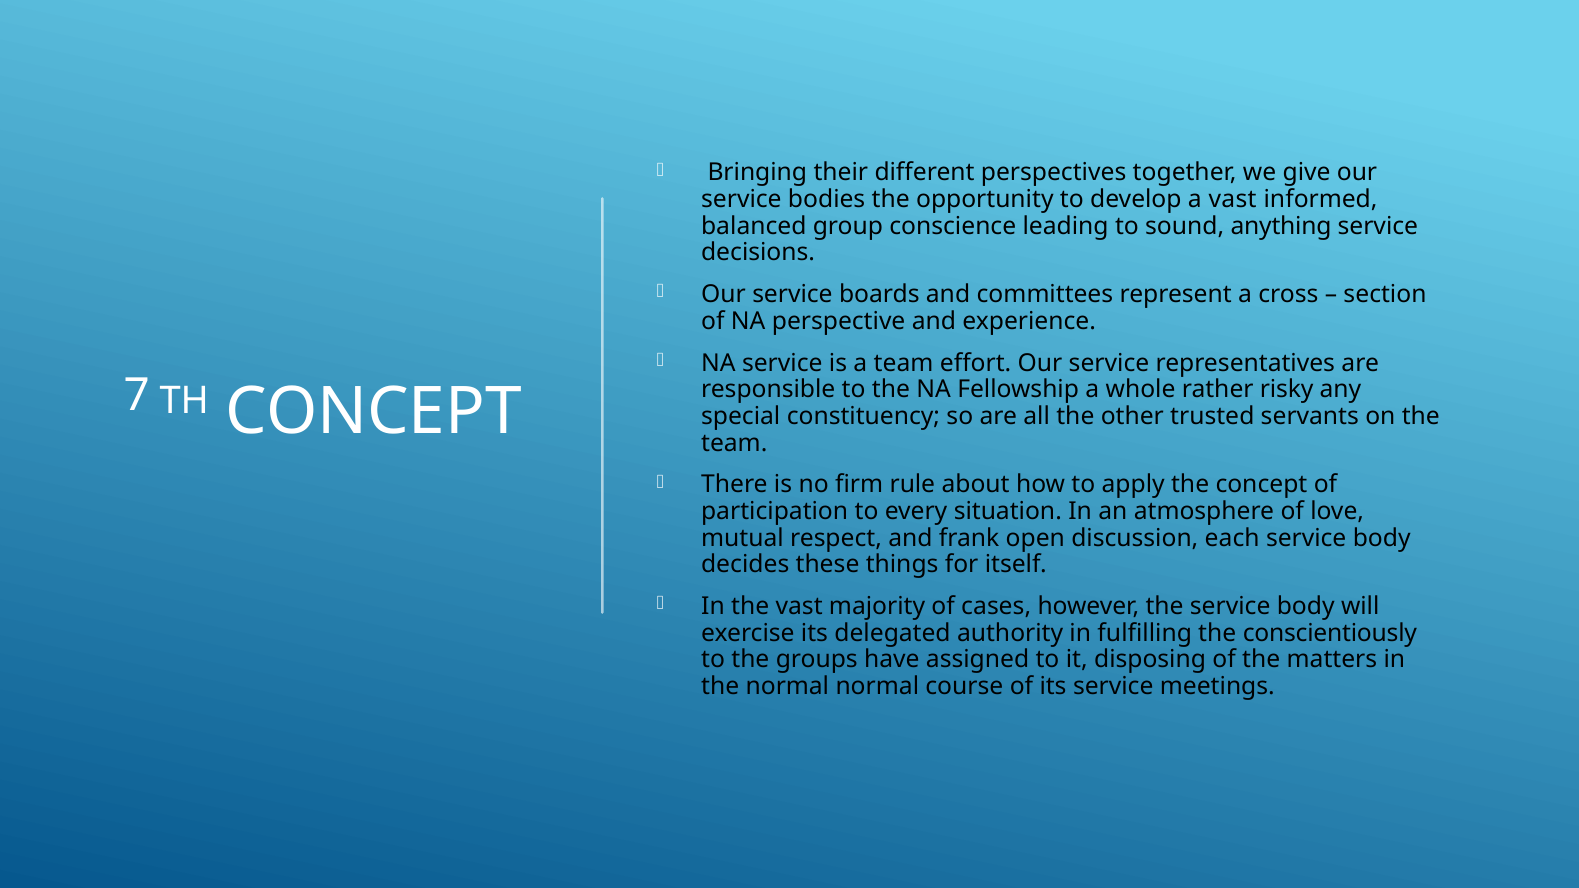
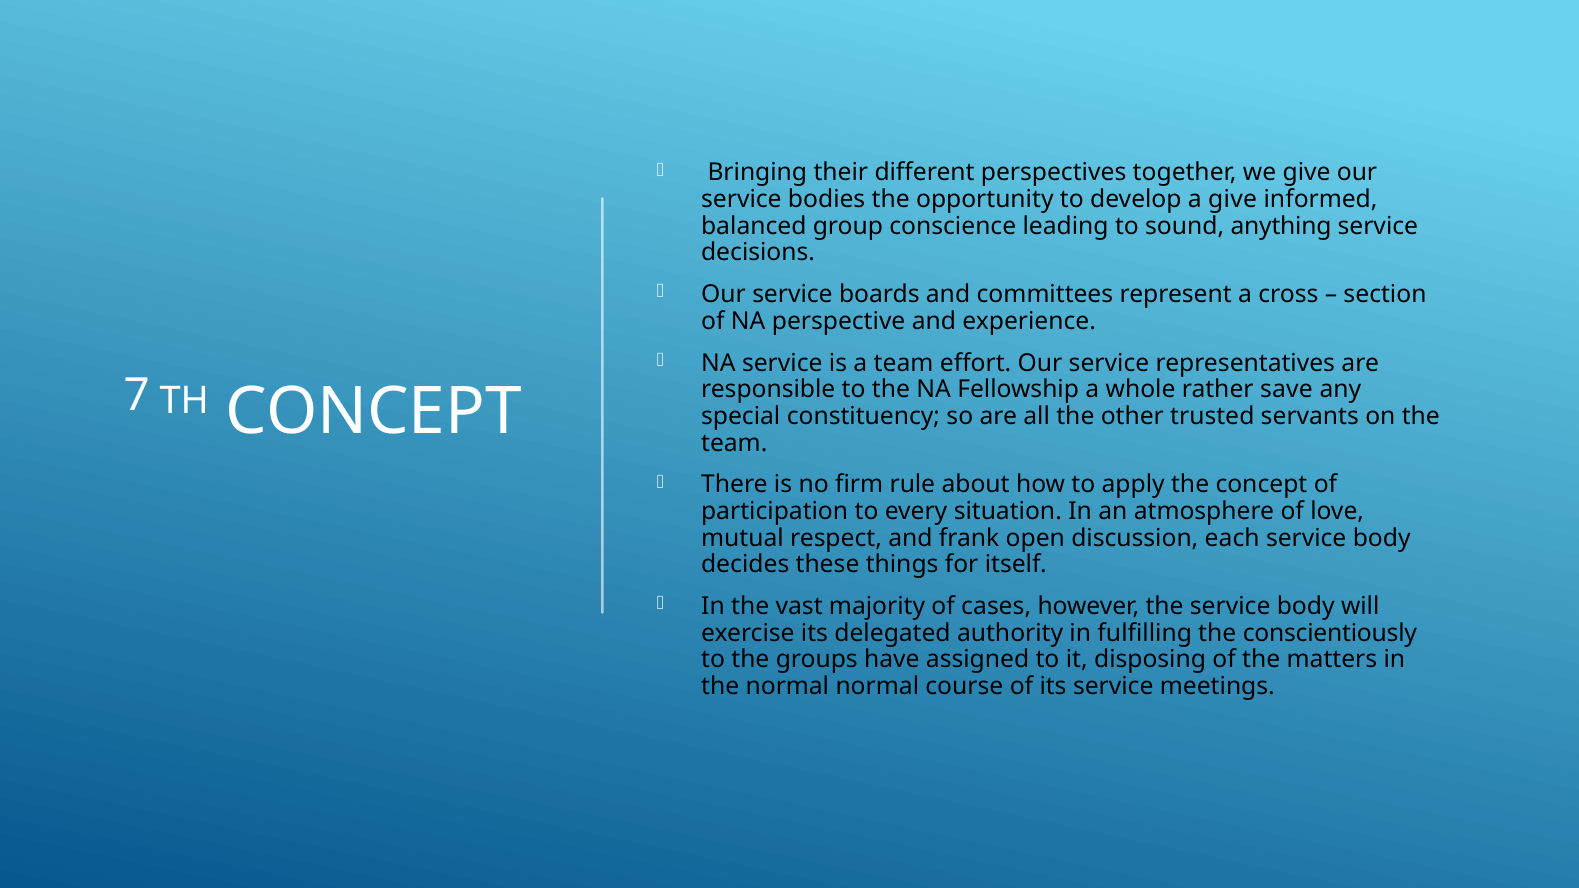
a vast: vast -> give
risky: risky -> save
